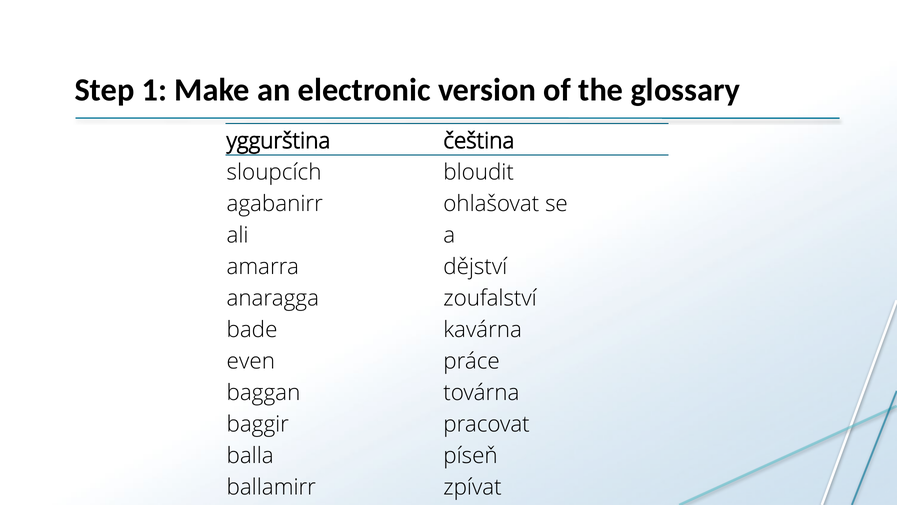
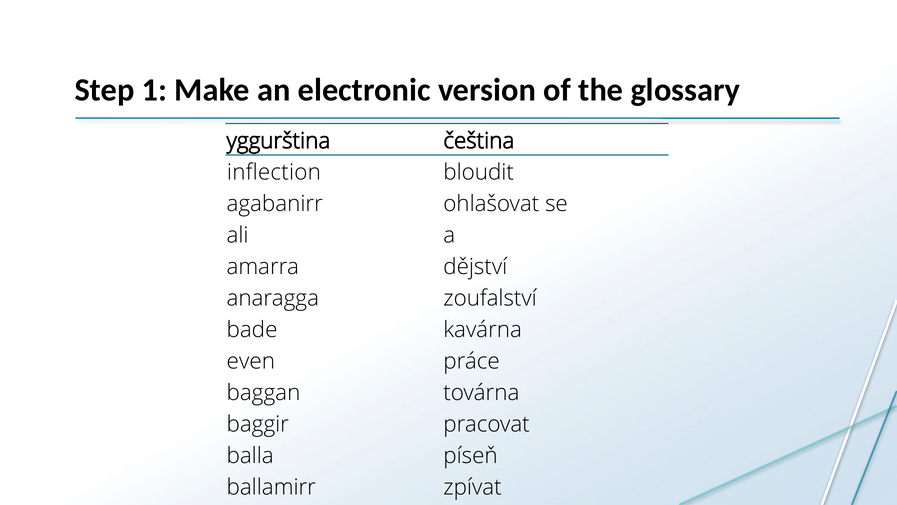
sloupcích: sloupcích -> inflection
